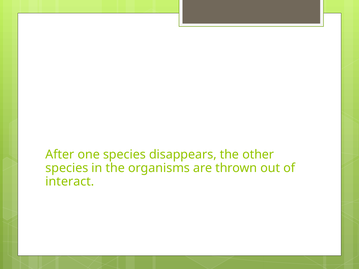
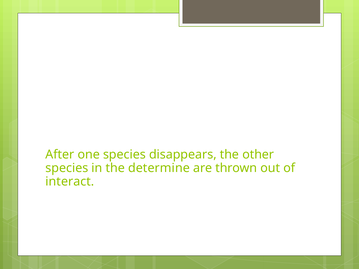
organisms: organisms -> determine
